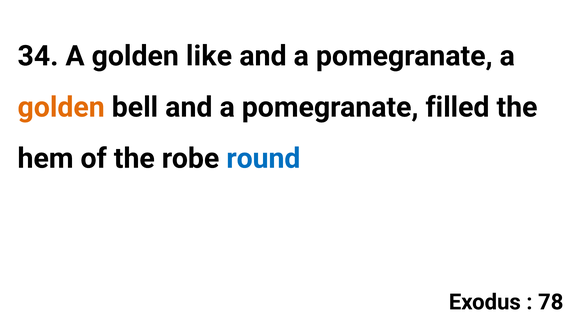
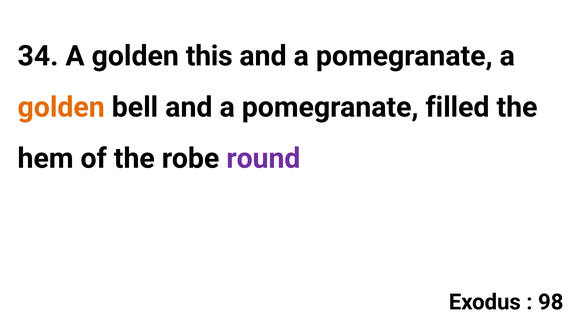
like: like -> this
round colour: blue -> purple
78: 78 -> 98
